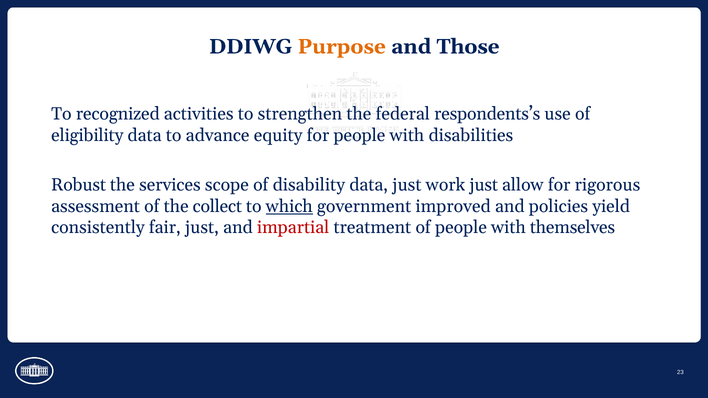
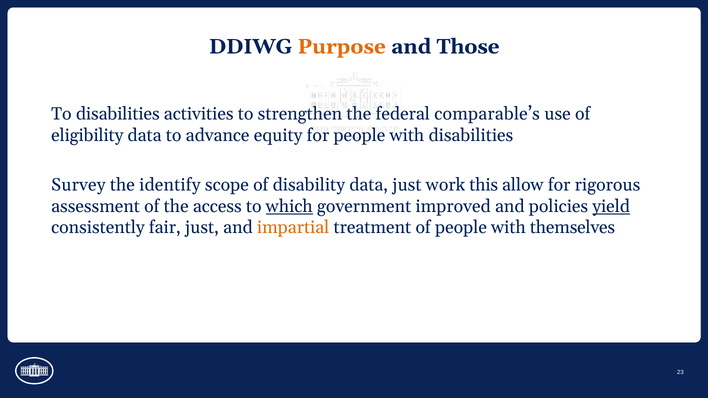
To recognized: recognized -> disabilities
respondents’s: respondents’s -> comparable’s
Robust: Robust -> Survey
services: services -> identify
work just: just -> this
collect: collect -> access
yield underline: none -> present
impartial colour: red -> orange
